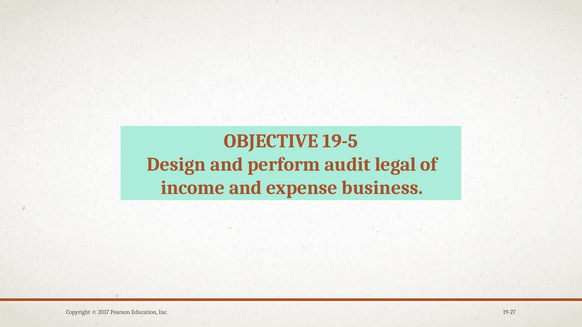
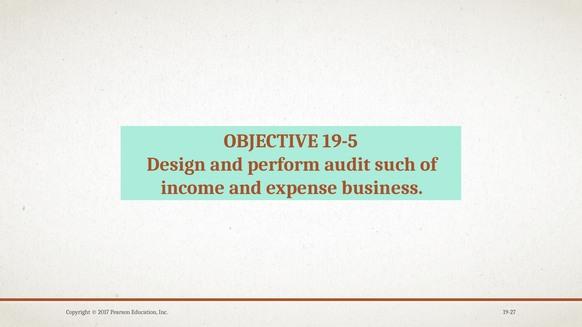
legal: legal -> such
